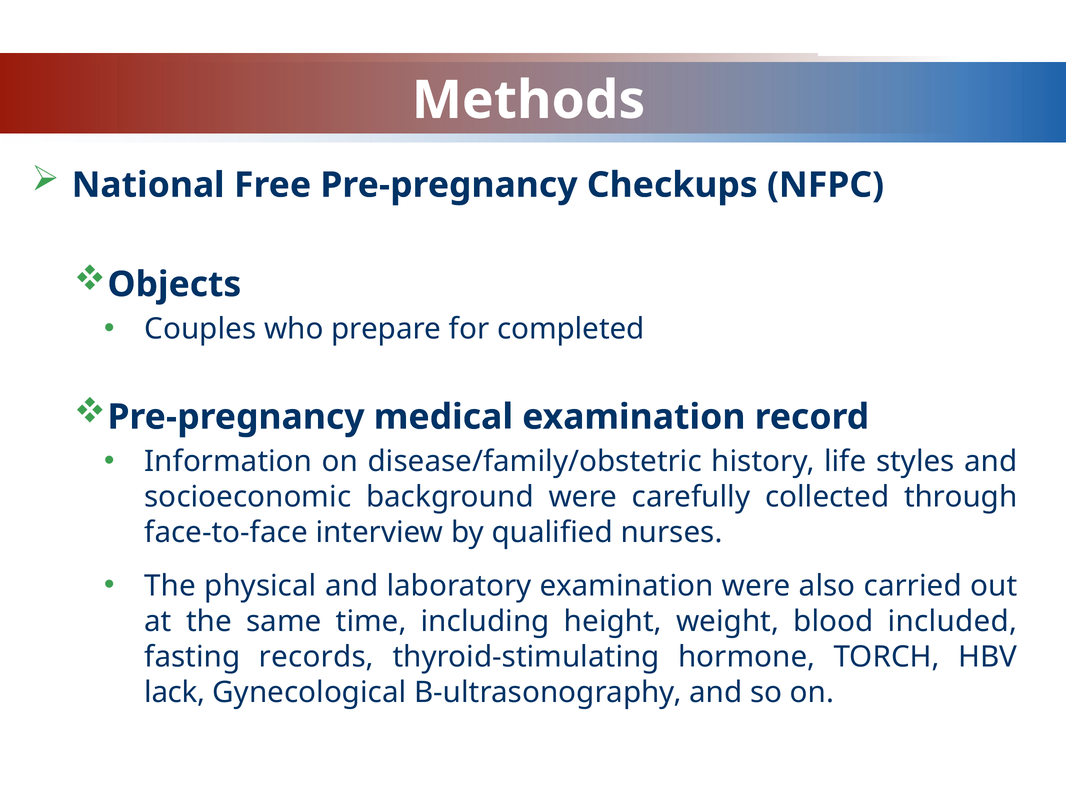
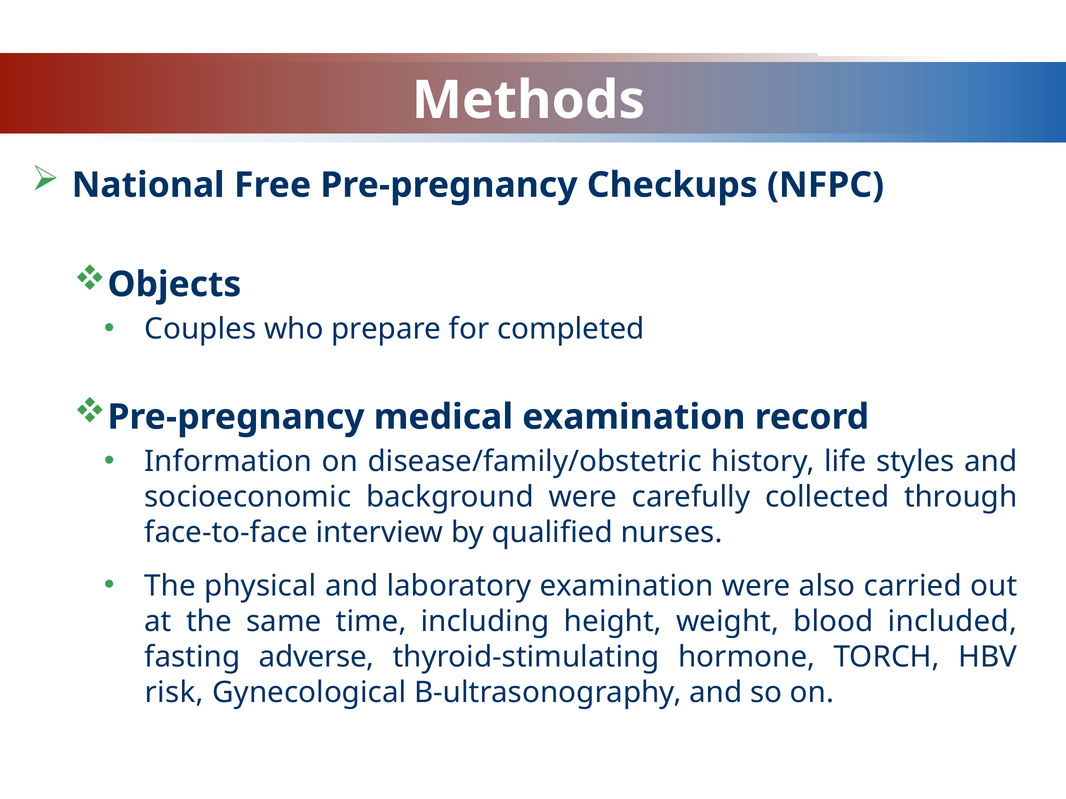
records: records -> adverse
lack: lack -> risk
